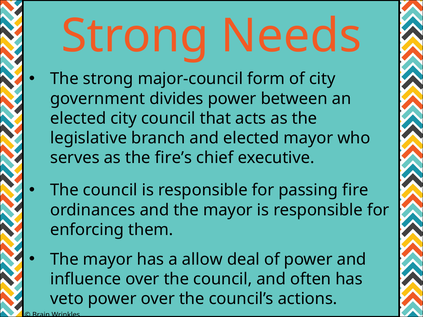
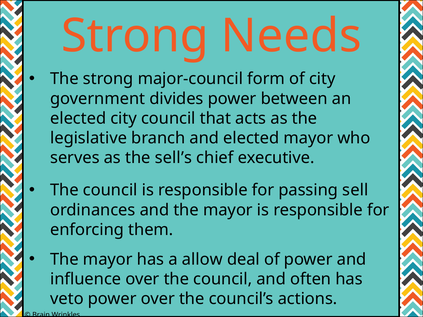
fire’s: fire’s -> sell’s
fire: fire -> sell
